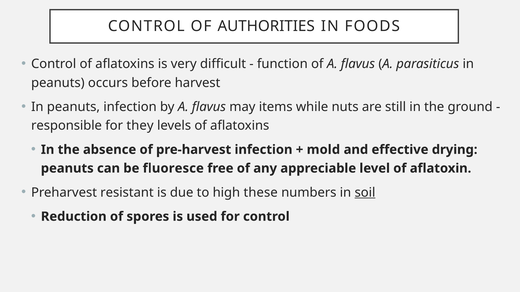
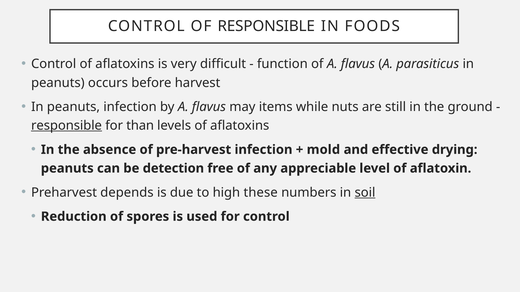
OF AUTHORITIES: AUTHORITIES -> RESPONSIBLE
responsible at (67, 126) underline: none -> present
they: they -> than
fluoresce: fluoresce -> detection
resistant: resistant -> depends
